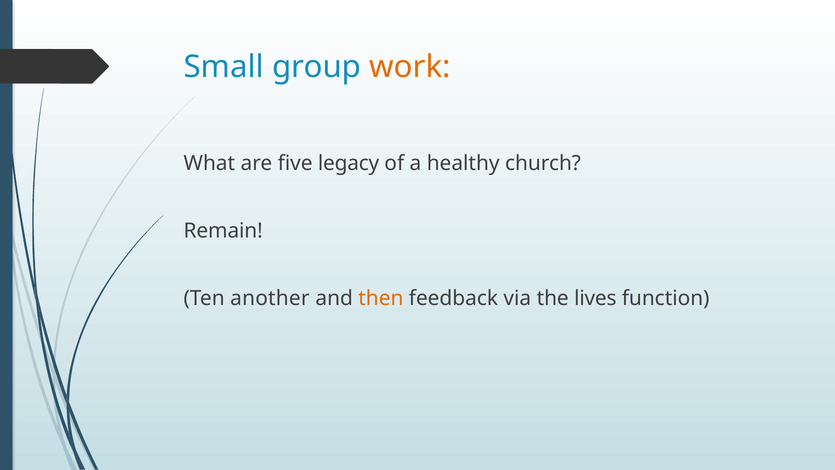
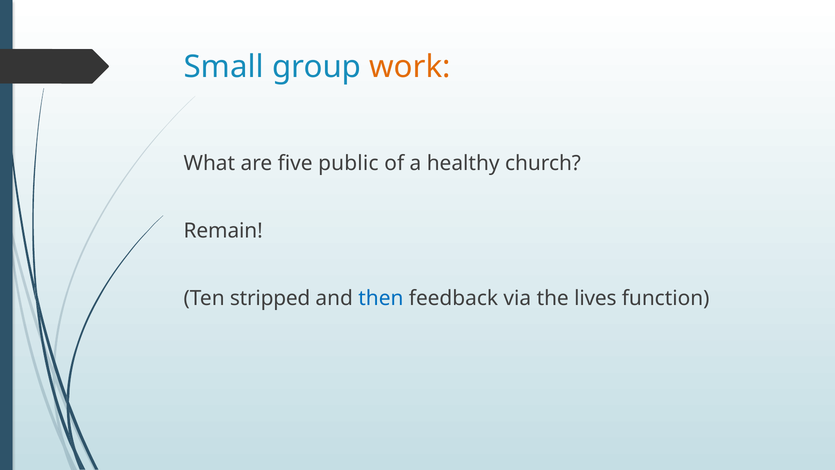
legacy: legacy -> public
another: another -> stripped
then colour: orange -> blue
